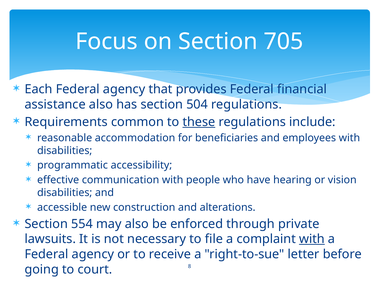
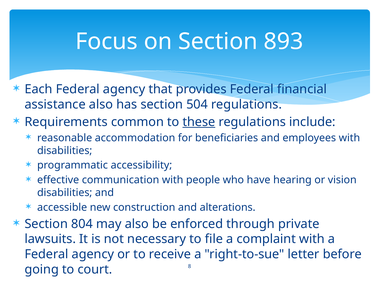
705: 705 -> 893
554: 554 -> 804
with at (312, 239) underline: present -> none
